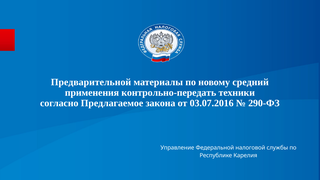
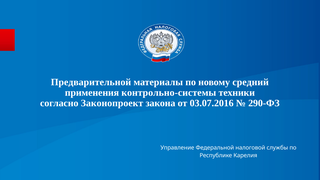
контрольно-передать: контрольно-передать -> контрольно-системы
Предлагаемое: Предлагаемое -> Законопроект
